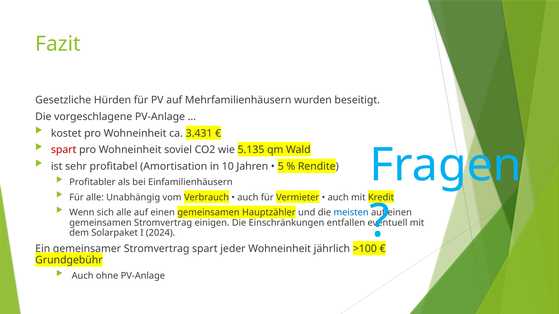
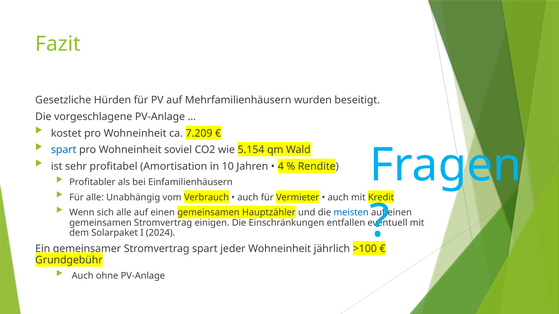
3.431: 3.431 -> 7.209
spart at (64, 150) colour: red -> blue
5.135: 5.135 -> 5.154
5: 5 -> 4
